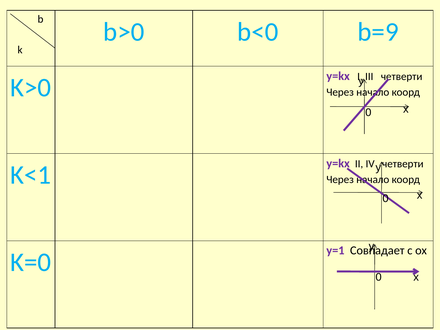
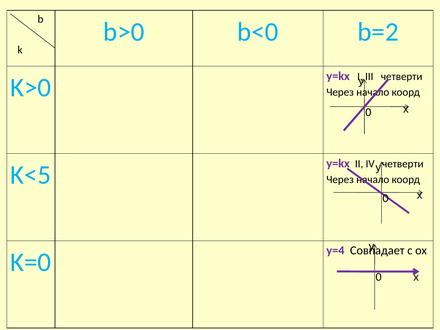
b=9: b=9 -> b=2
K<1: K<1 -> K<5
y=1: y=1 -> y=4
